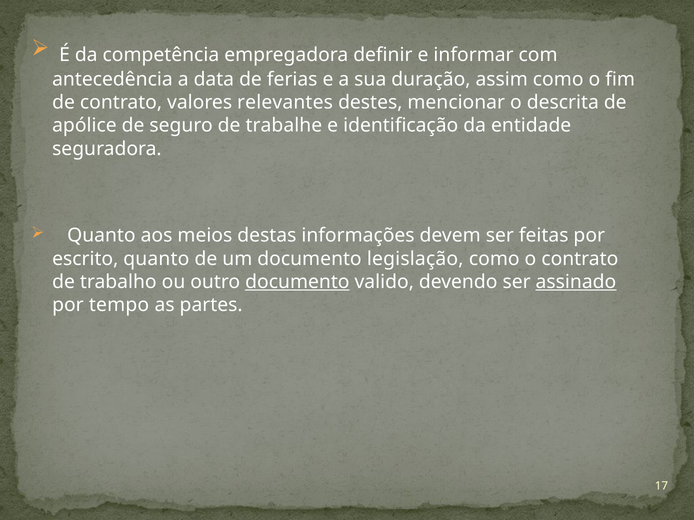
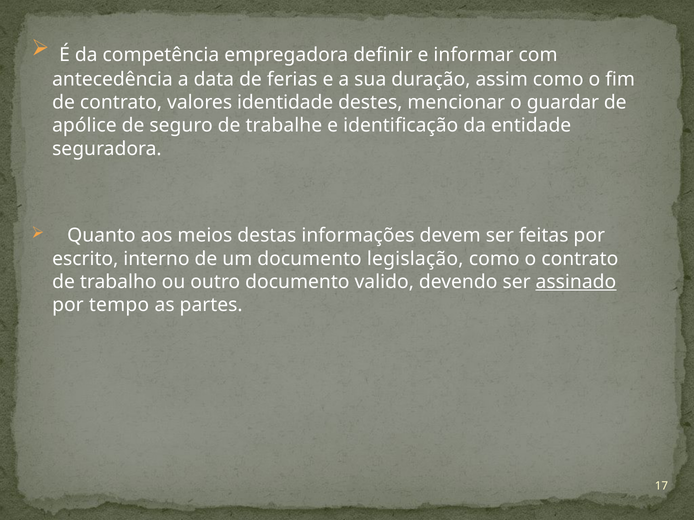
relevantes: relevantes -> identidade
descrita: descrita -> guardar
escrito quanto: quanto -> interno
documento at (297, 282) underline: present -> none
